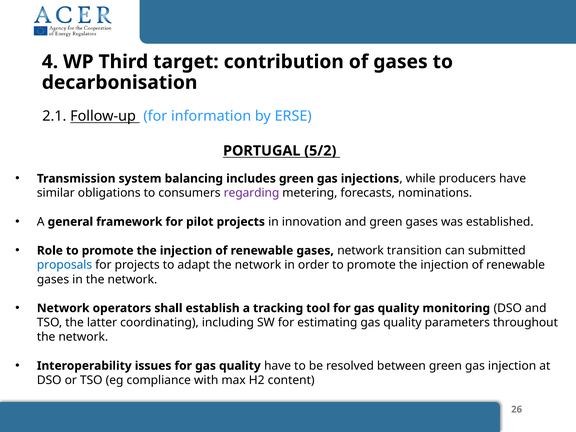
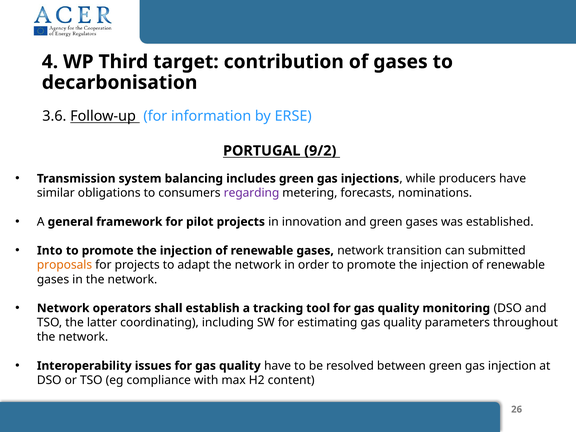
2.1: 2.1 -> 3.6
5/2: 5/2 -> 9/2
Role: Role -> Into
proposals colour: blue -> orange
